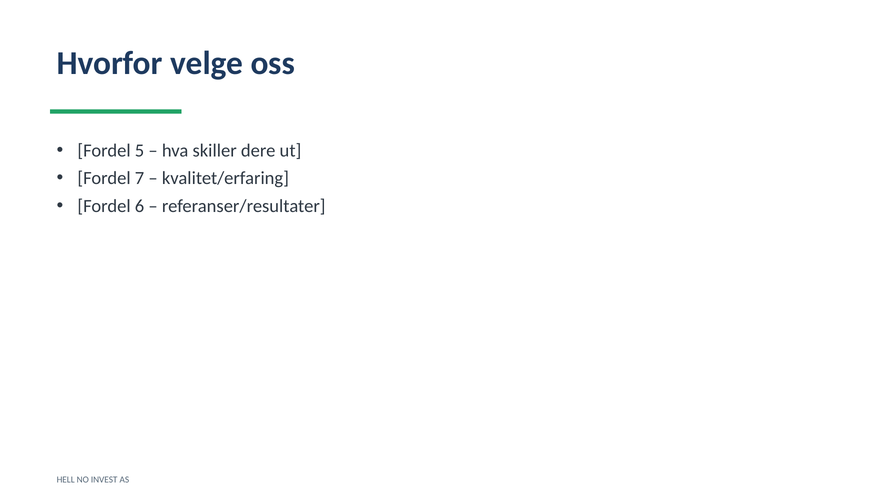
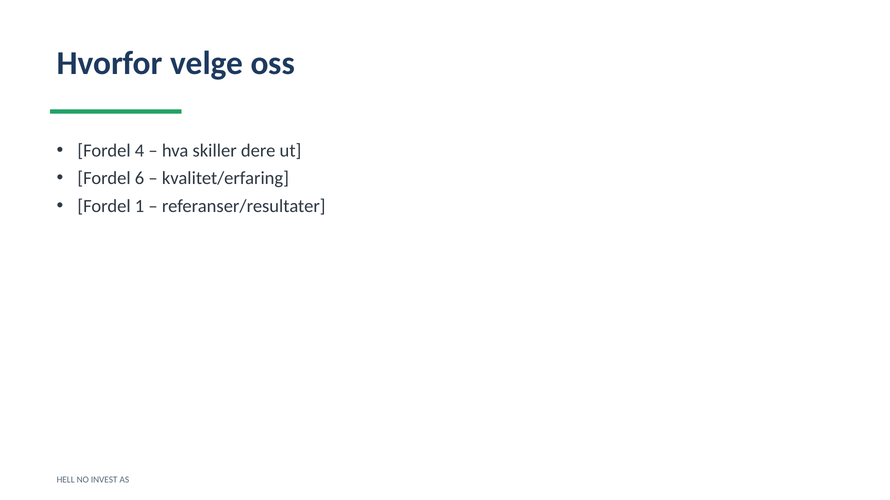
5: 5 -> 4
7: 7 -> 6
6: 6 -> 1
